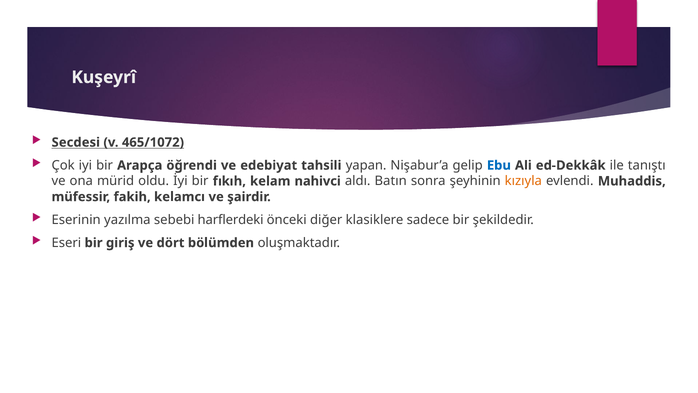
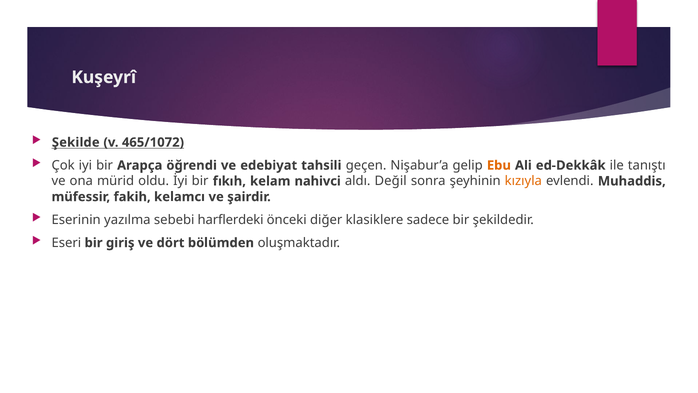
Secdesi: Secdesi -> Şekilde
yapan: yapan -> geçen
Ebu colour: blue -> orange
Batın: Batın -> Değil
